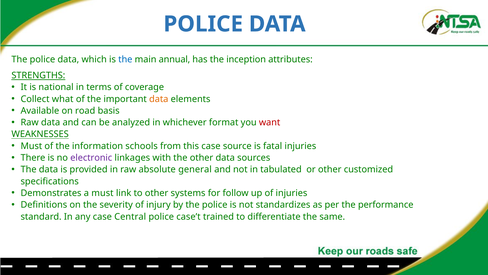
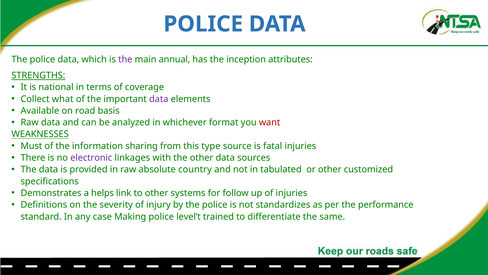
the at (125, 60) colour: blue -> purple
data at (159, 99) colour: orange -> purple
schools: schools -> sharing
this case: case -> type
general: general -> country
a must: must -> helps
Central: Central -> Making
case’t: case’t -> level’t
